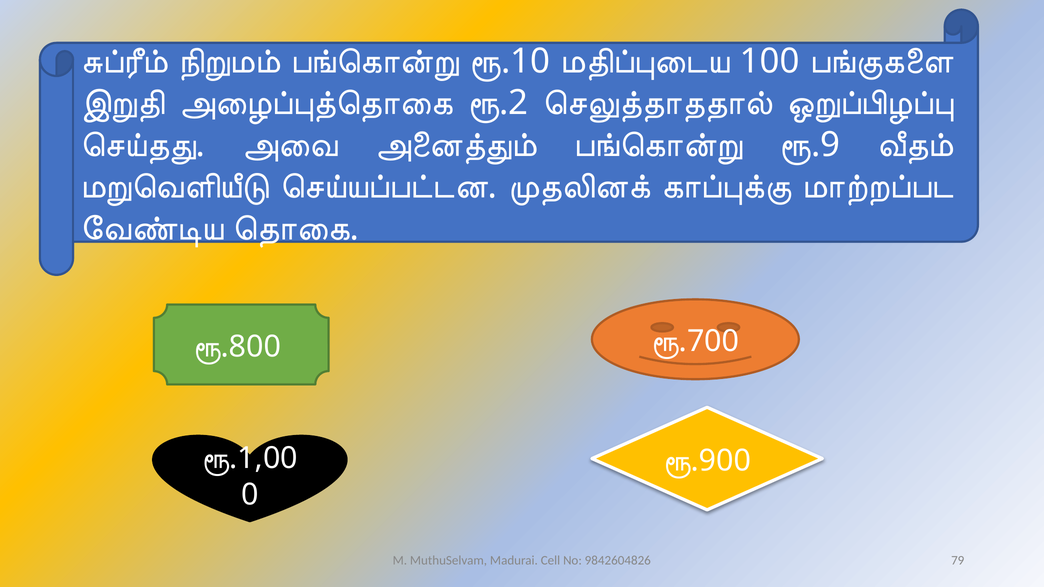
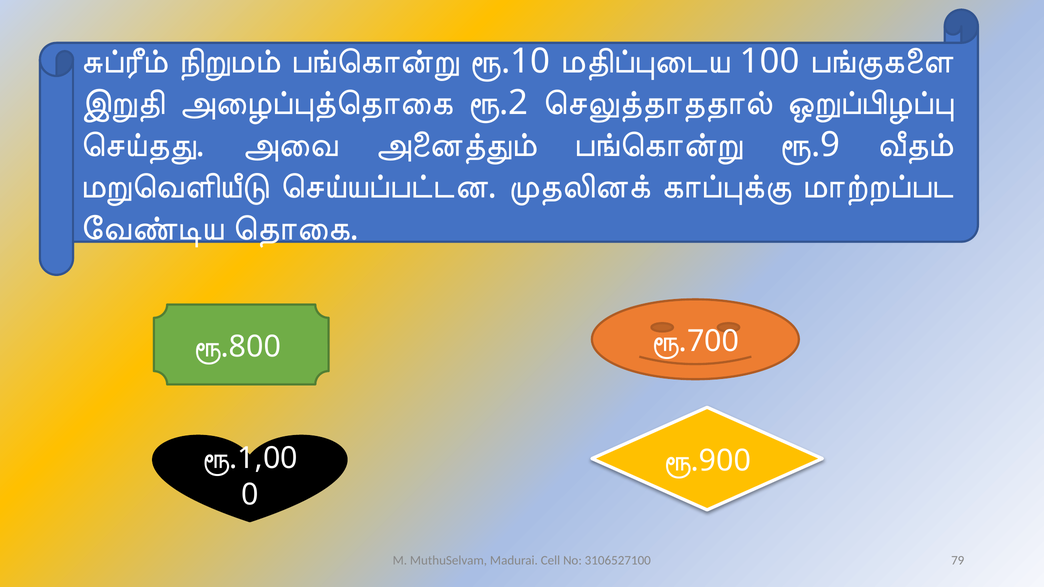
9842604826: 9842604826 -> 3106527100
